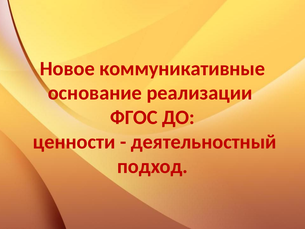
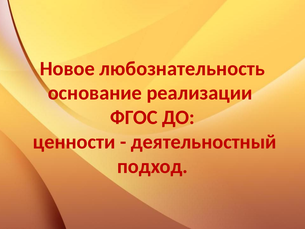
коммуникативные: коммуникативные -> любознательность
